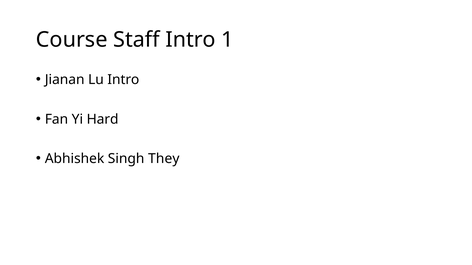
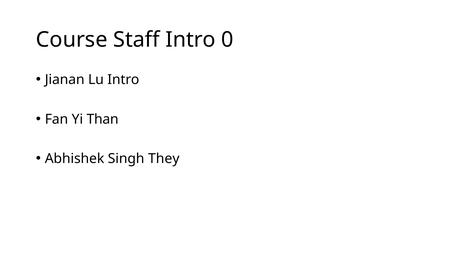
1: 1 -> 0
Hard: Hard -> Than
